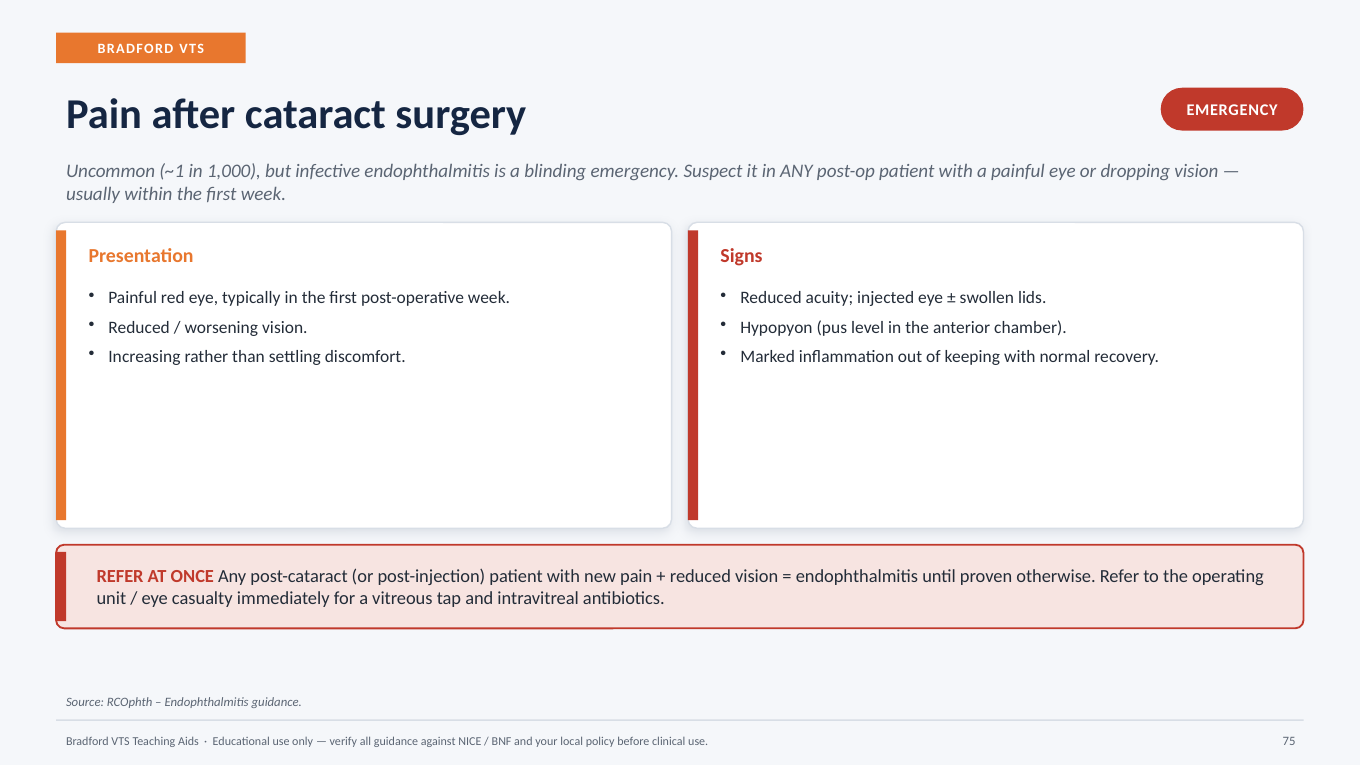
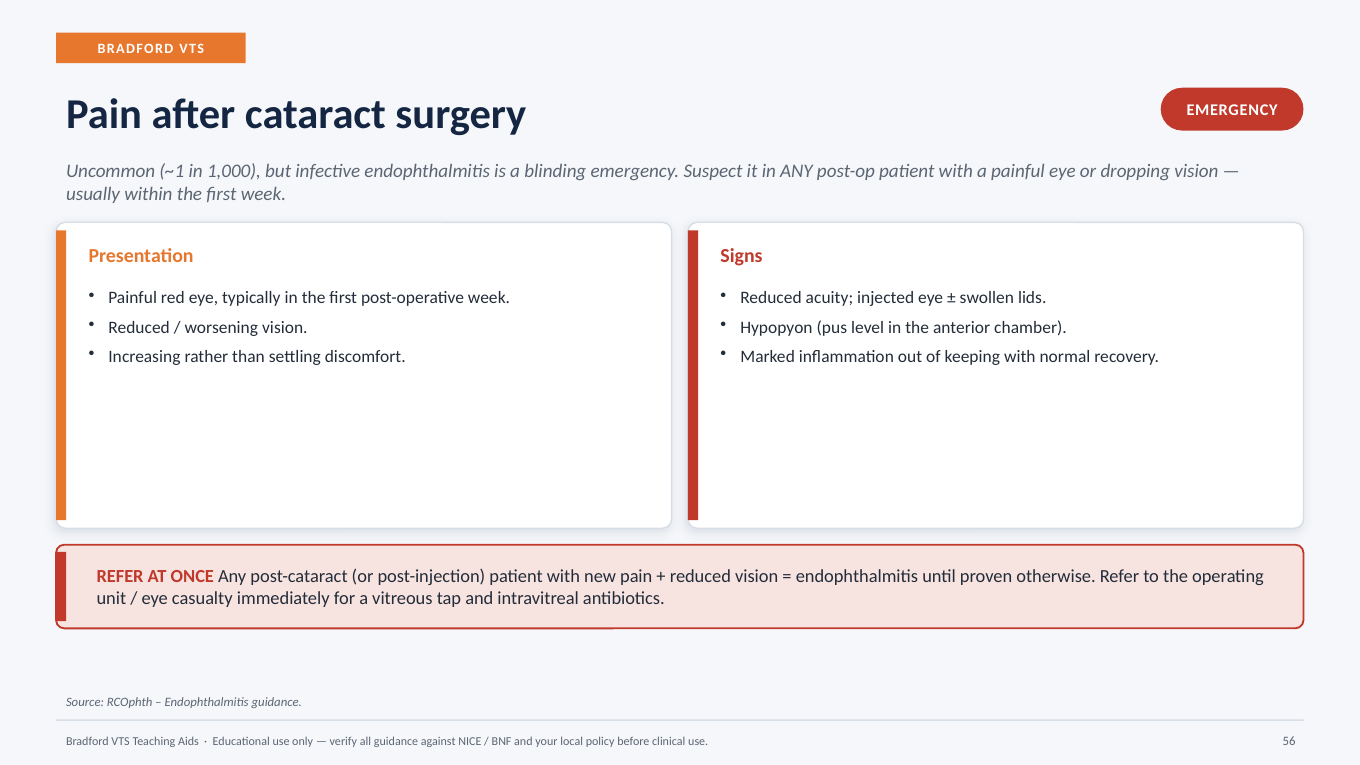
75: 75 -> 56
